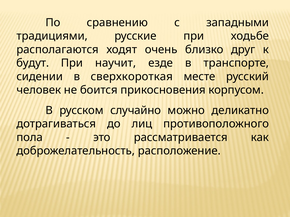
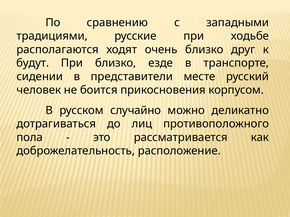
При научит: научит -> близко
сверхкороткая: сверхкороткая -> представители
